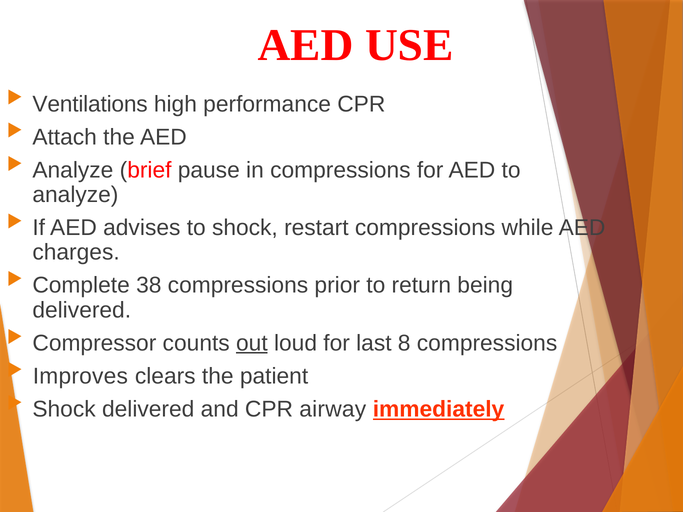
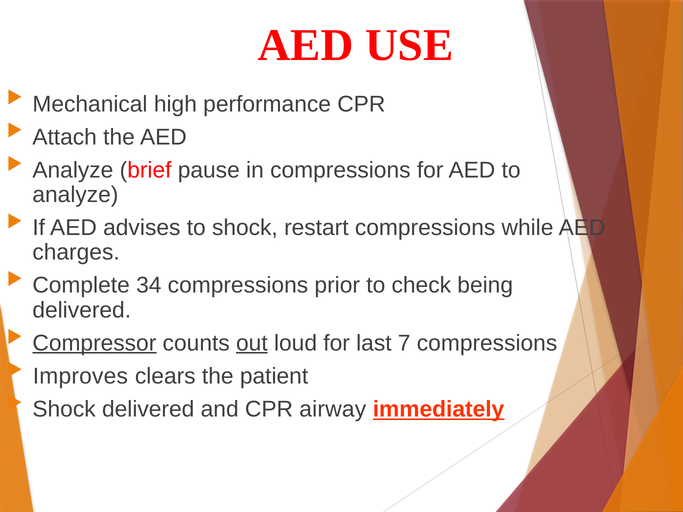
Ventilations: Ventilations -> Mechanical
38: 38 -> 34
return: return -> check
Compressor underline: none -> present
8: 8 -> 7
